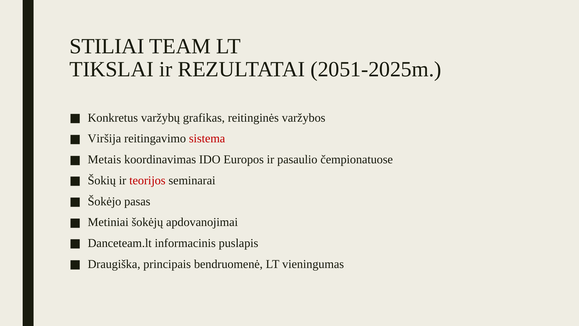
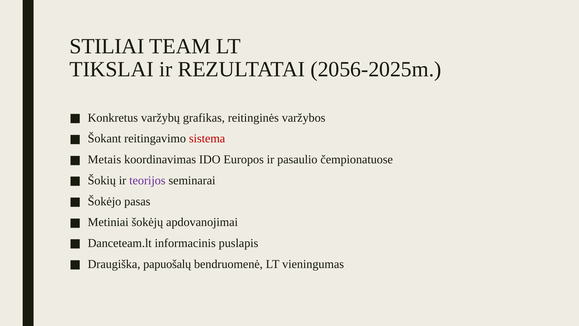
2051-2025m: 2051-2025m -> 2056-2025m
Viršija: Viršija -> Šokant
teorijos colour: red -> purple
principais: principais -> papuošalų
